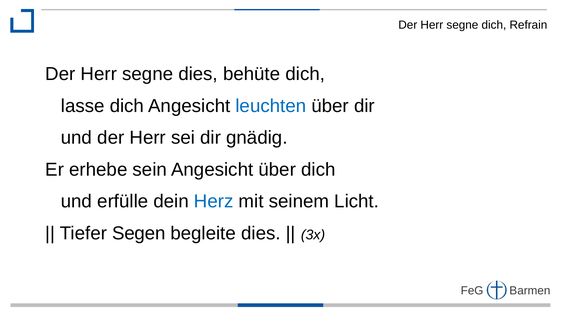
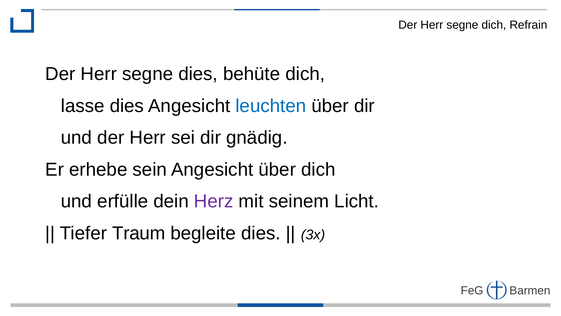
lasse dich: dich -> dies
Herz colour: blue -> purple
Segen: Segen -> Traum
